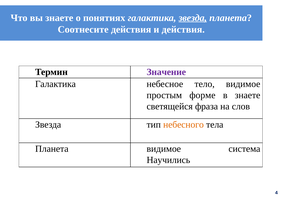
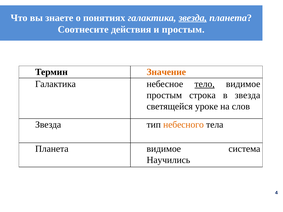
и действия: действия -> простым
Значение colour: purple -> orange
тело underline: none -> present
форме: форме -> строка
в знаете: знаете -> звезда
фраза: фраза -> уроке
